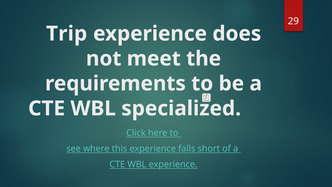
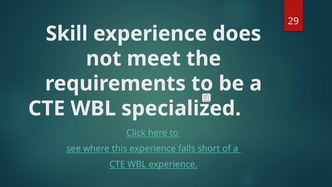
Trip: Trip -> Skill
